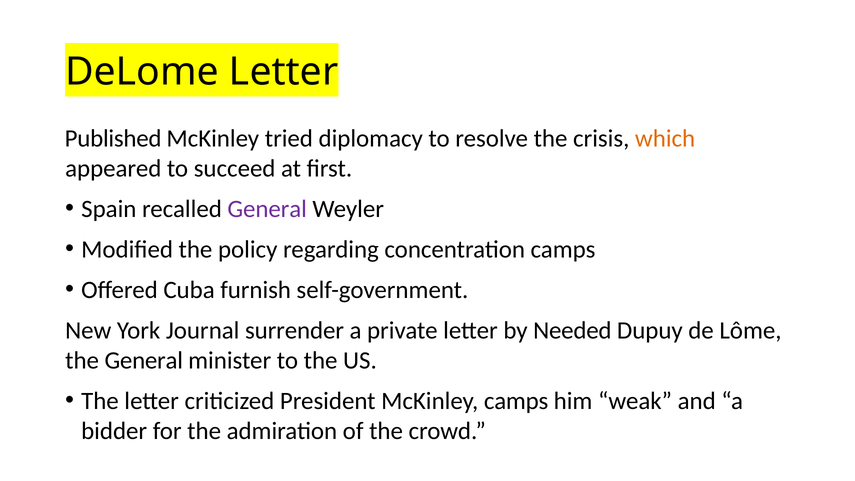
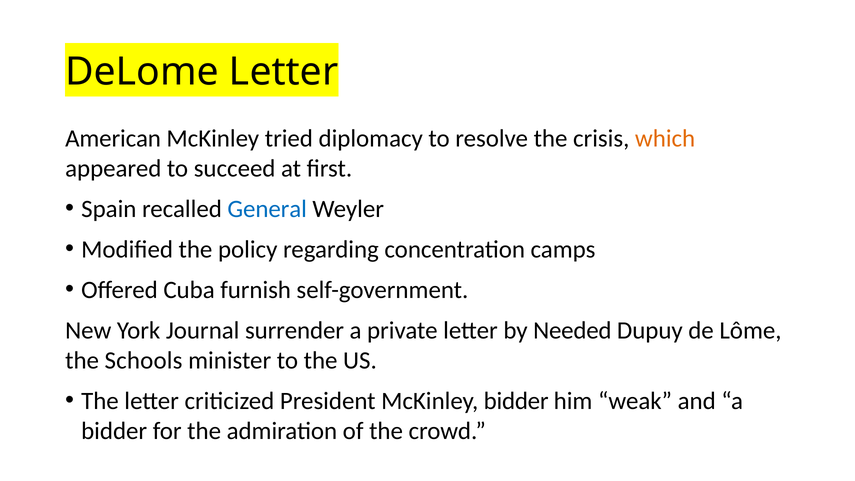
Published: Published -> American
General at (267, 209) colour: purple -> blue
the General: General -> Schools
McKinley camps: camps -> bidder
